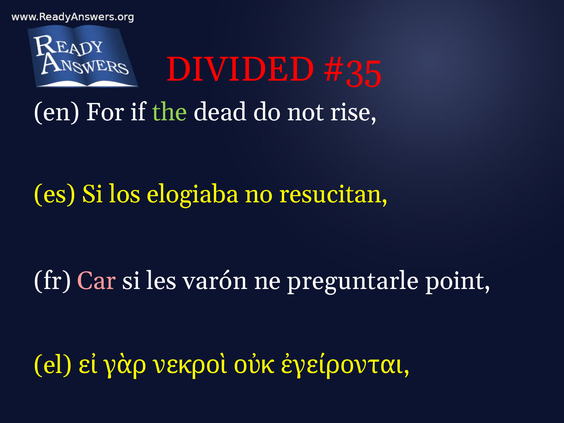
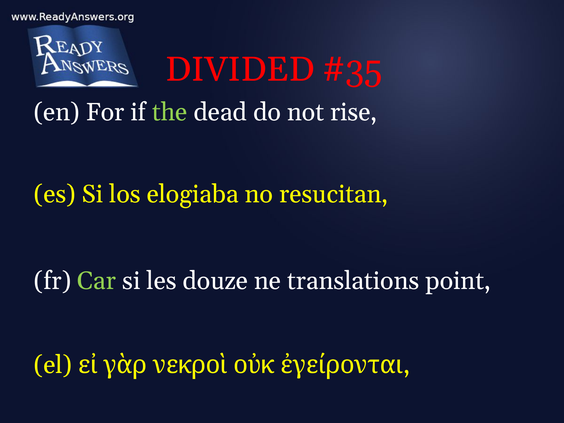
Car colour: pink -> light green
varón: varón -> douze
preguntarle: preguntarle -> translations
